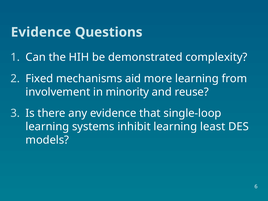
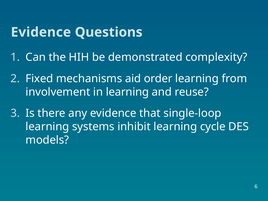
more: more -> order
in minority: minority -> learning
least: least -> cycle
